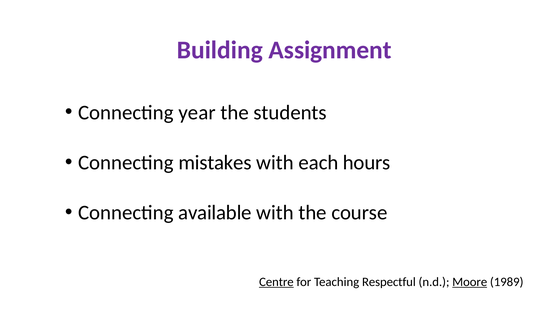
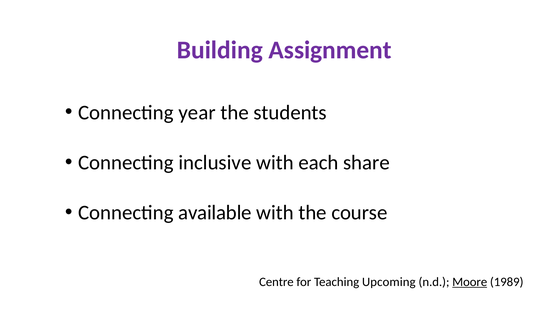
mistakes: mistakes -> inclusive
hours: hours -> share
Centre underline: present -> none
Respectful: Respectful -> Upcoming
